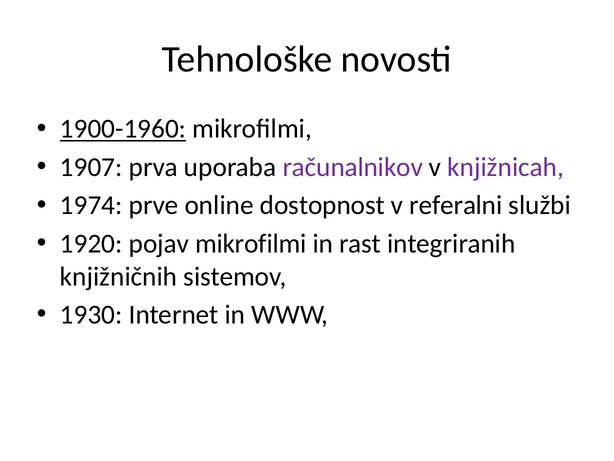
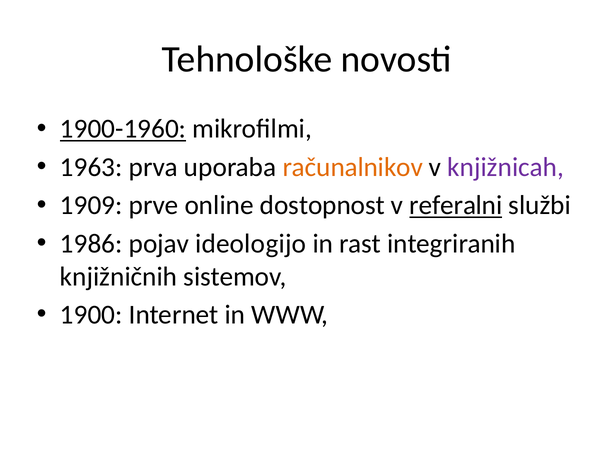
1907: 1907 -> 1963
računalnikov colour: purple -> orange
1974: 1974 -> 1909
referalni underline: none -> present
1920: 1920 -> 1986
pojav mikrofilmi: mikrofilmi -> ideologijo
1930: 1930 -> 1900
